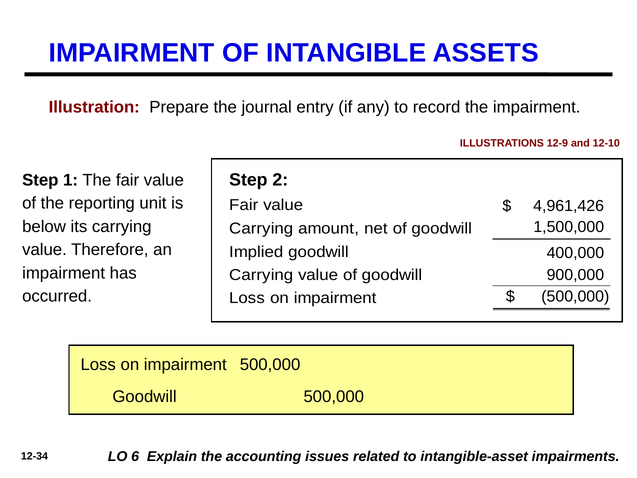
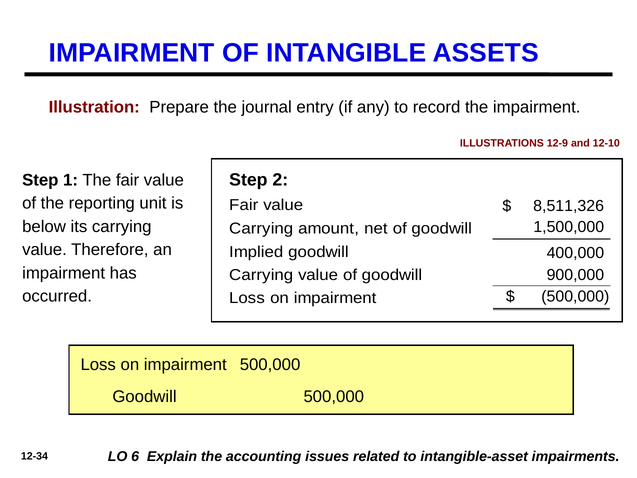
4,961,426: 4,961,426 -> 8,511,326
